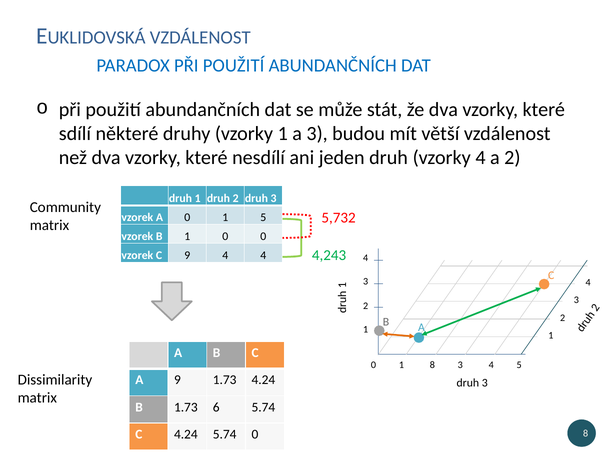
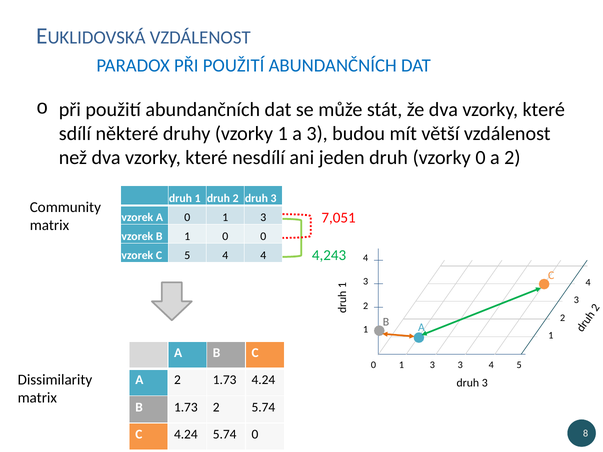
vzorky 4: 4 -> 0
5,732: 5,732 -> 7,051
0 1 5: 5 -> 3
C 9: 9 -> 5
0 8: 8 -> 3
9 at (177, 380): 9 -> 2
1.73 6: 6 -> 2
